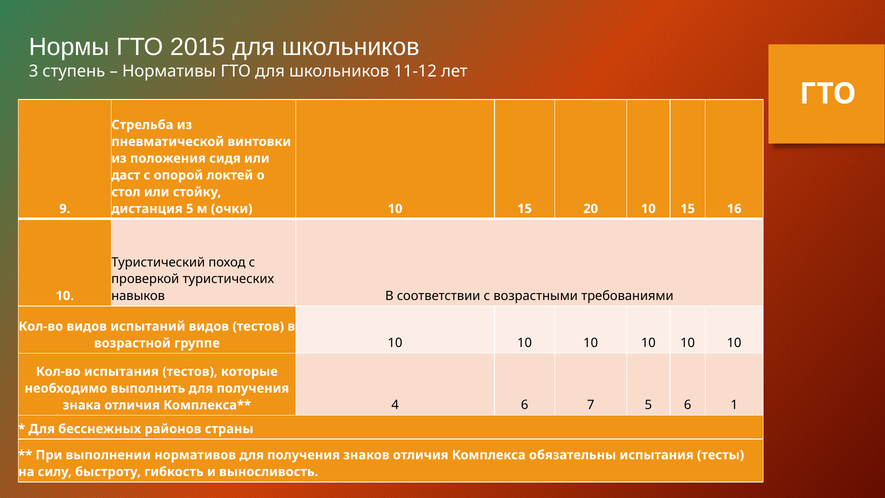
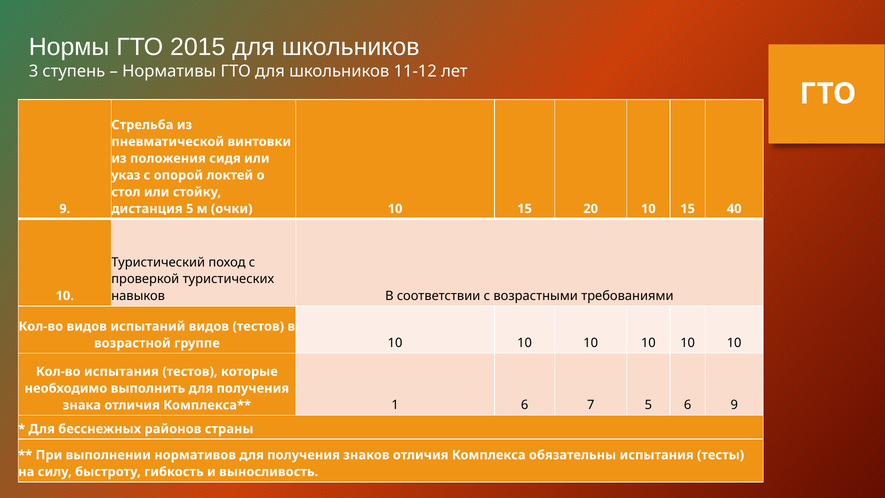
даст: даст -> указ
16: 16 -> 40
4: 4 -> 1
6 1: 1 -> 9
